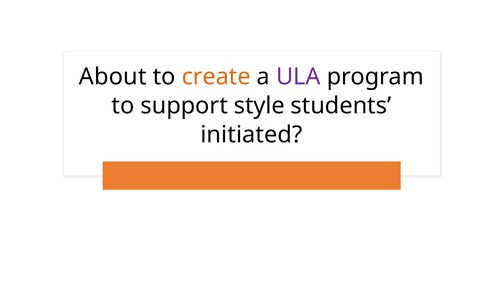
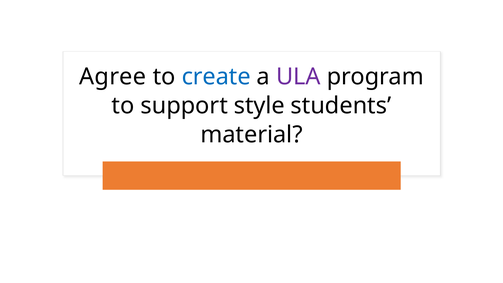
About: About -> Agree
create colour: orange -> blue
initiated: initiated -> material
